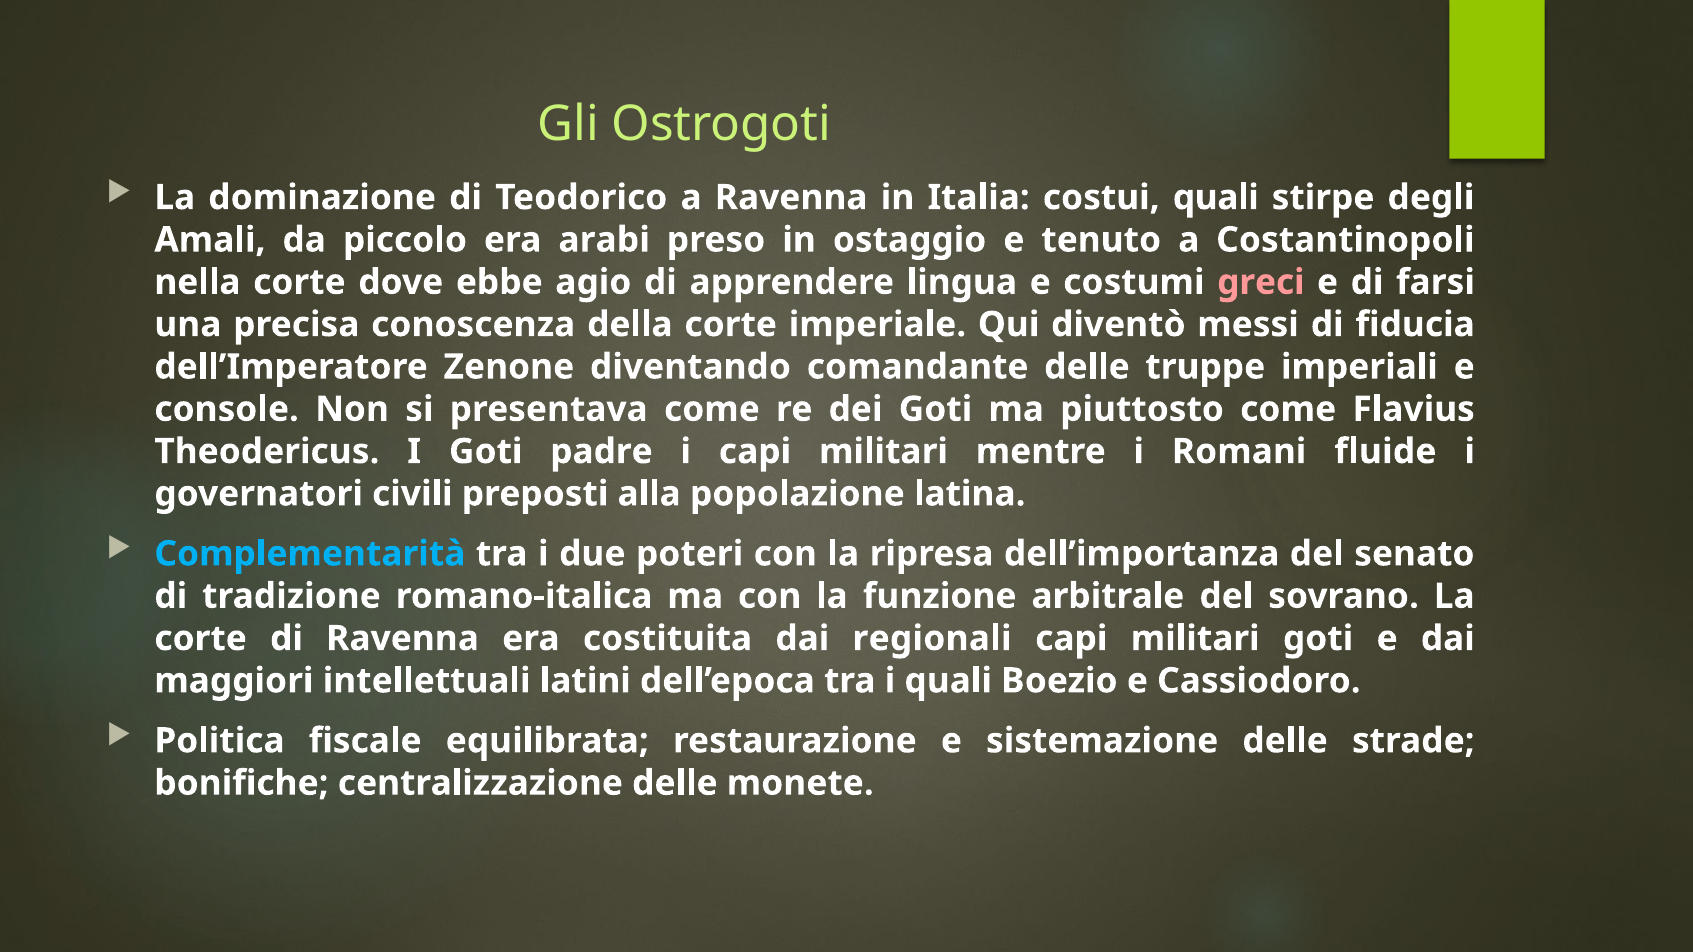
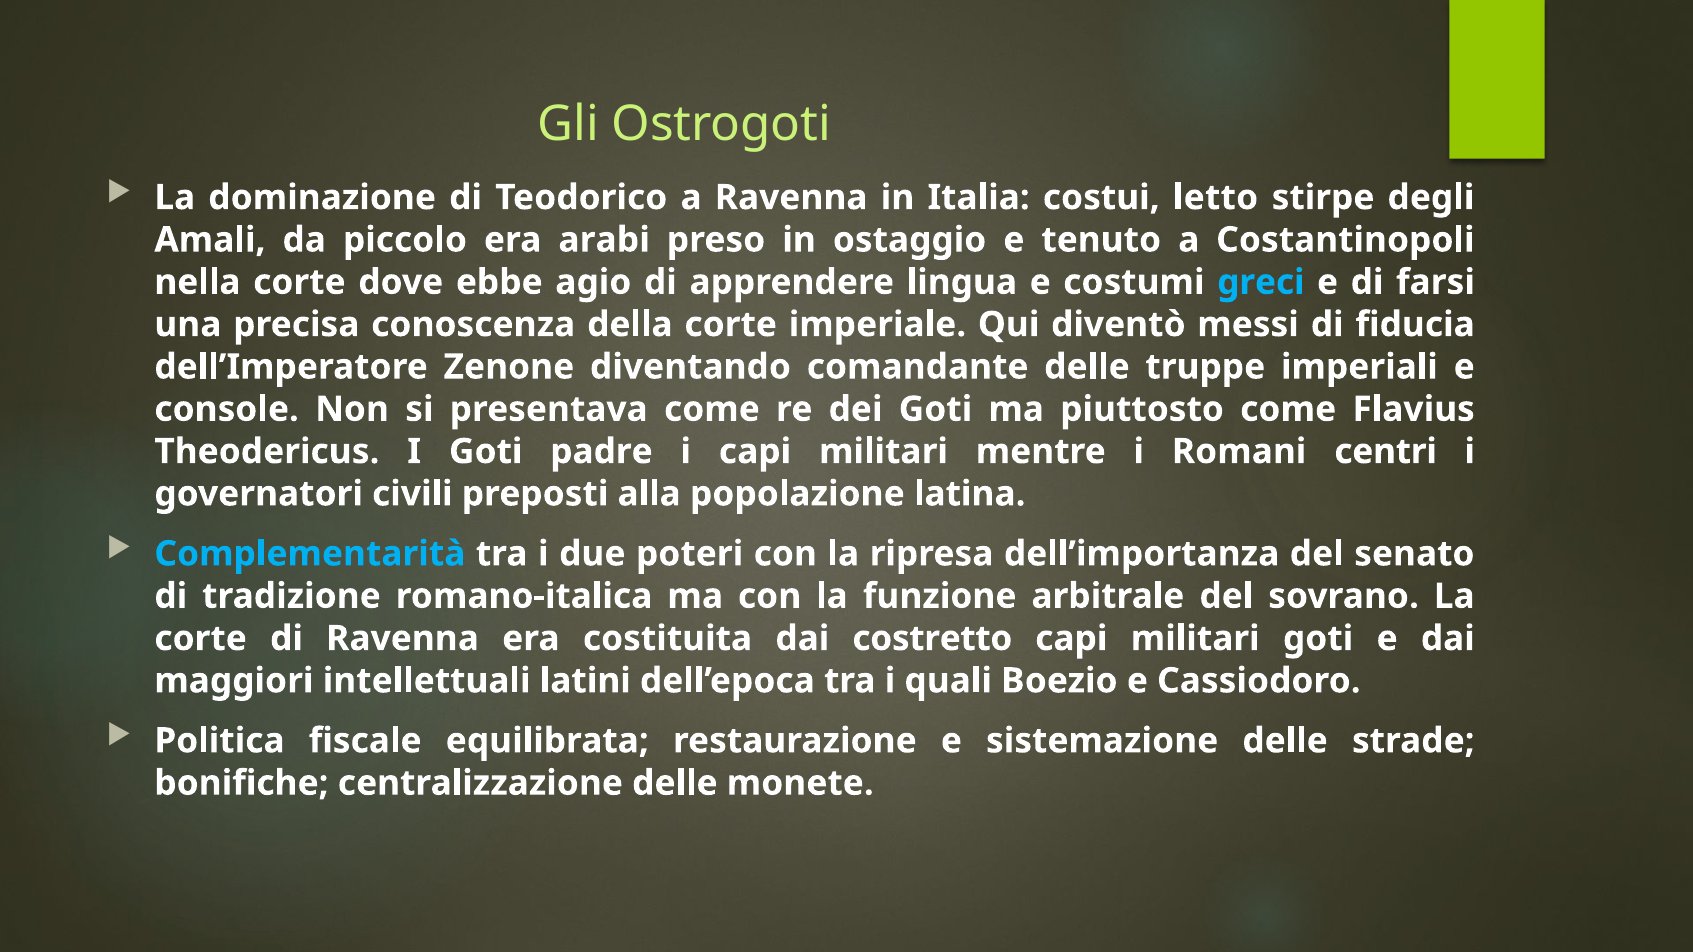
costui quali: quali -> letto
greci colour: pink -> light blue
fluide: fluide -> centri
regionali: regionali -> costretto
